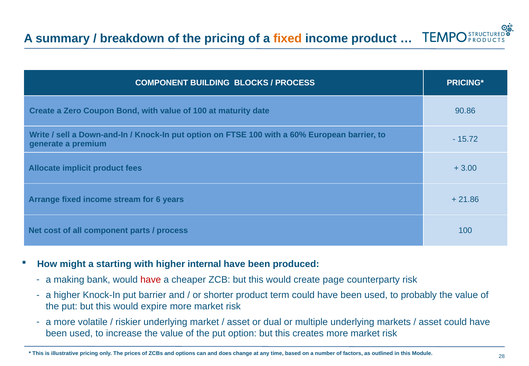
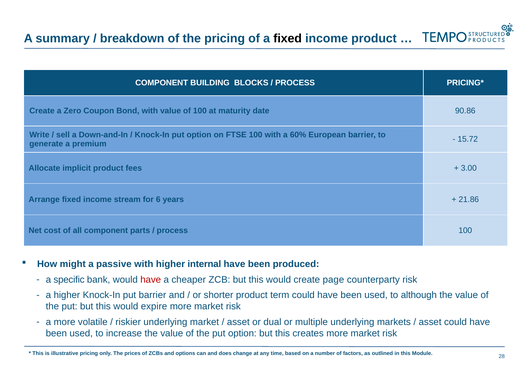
fixed at (288, 38) colour: orange -> black
starting: starting -> passive
making: making -> specific
probably: probably -> although
